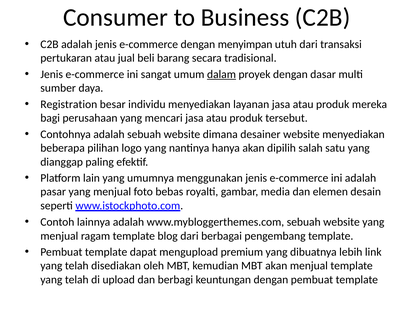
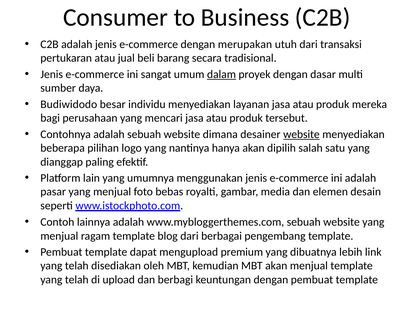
menyimpan: menyimpan -> merupakan
Registration: Registration -> Budiwidodo
website at (301, 134) underline: none -> present
